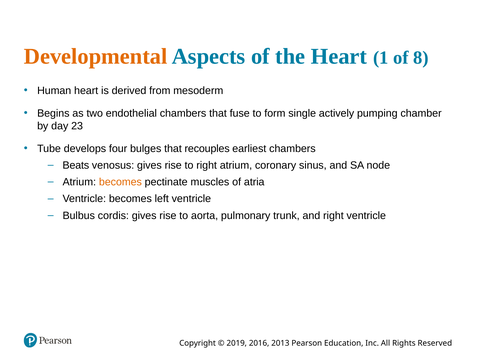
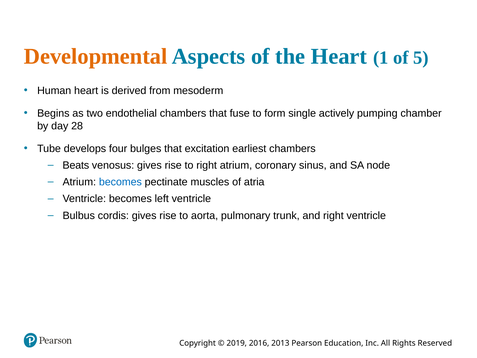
8: 8 -> 5
23: 23 -> 28
recouples: recouples -> excitation
becomes at (120, 182) colour: orange -> blue
